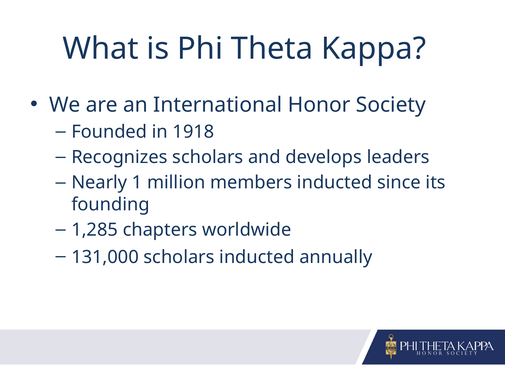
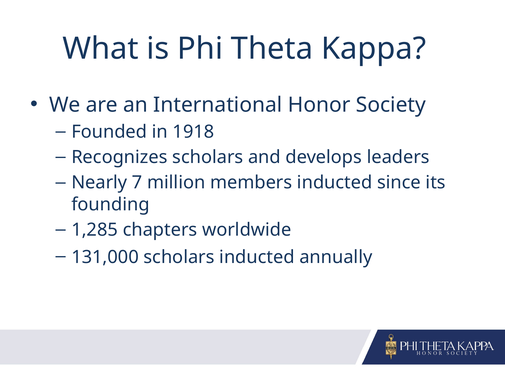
1: 1 -> 7
